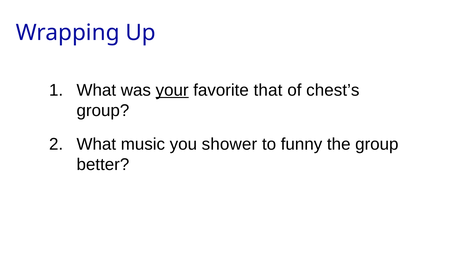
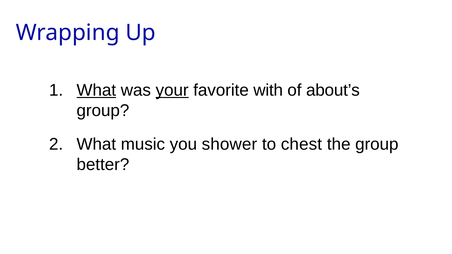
What at (96, 90) underline: none -> present
that: that -> with
chest’s: chest’s -> about’s
funny: funny -> chest
